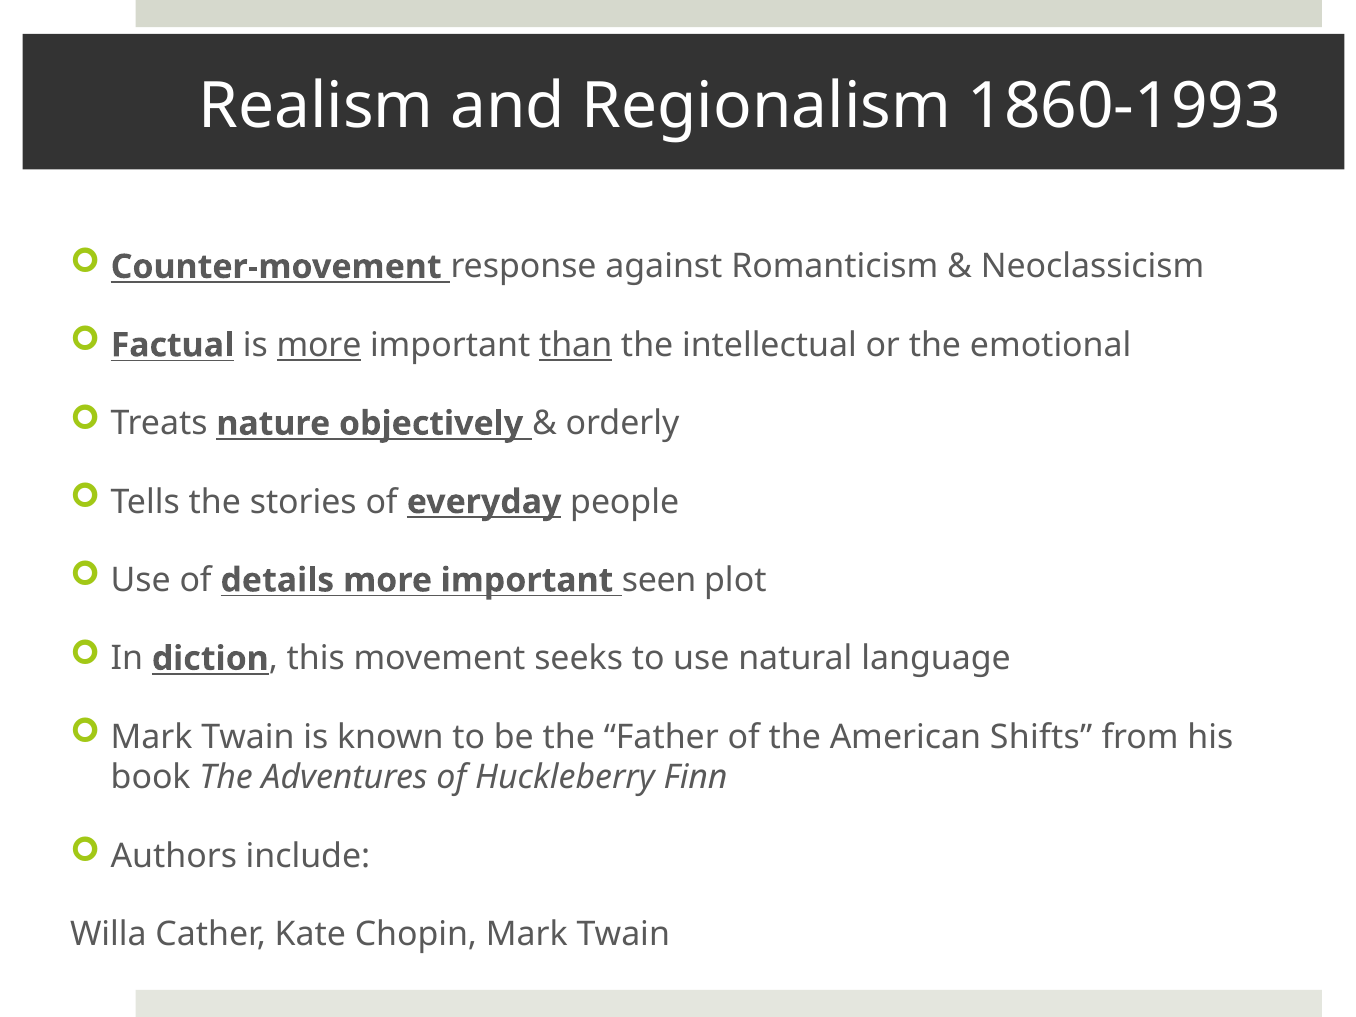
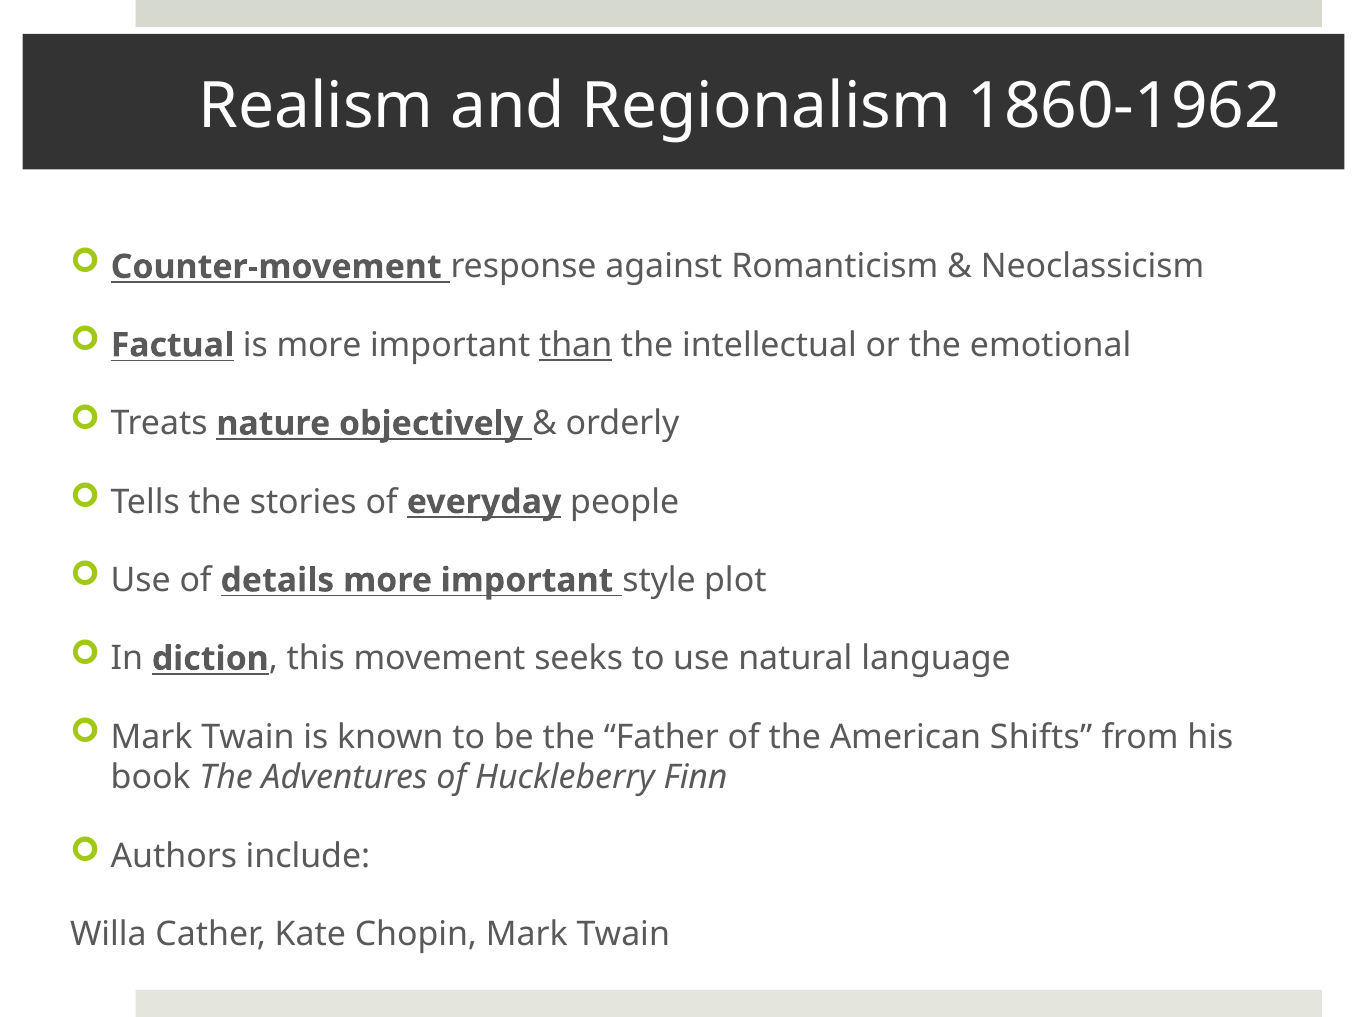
1860-1993: 1860-1993 -> 1860-1962
more at (319, 345) underline: present -> none
seen: seen -> style
